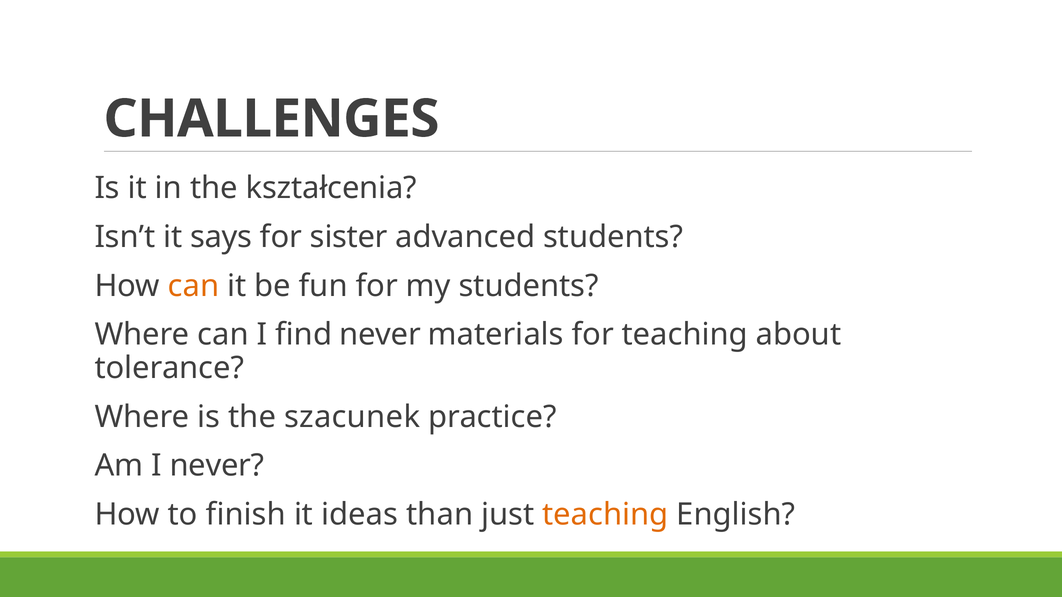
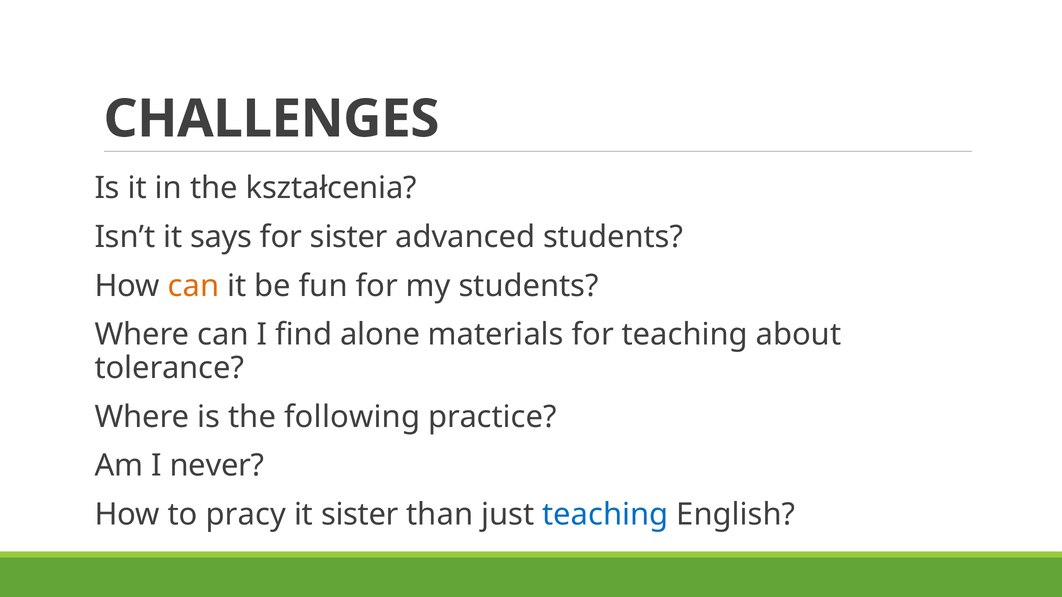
find never: never -> alone
szacunek: szacunek -> following
finish: finish -> pracy
it ideas: ideas -> sister
teaching at (605, 515) colour: orange -> blue
